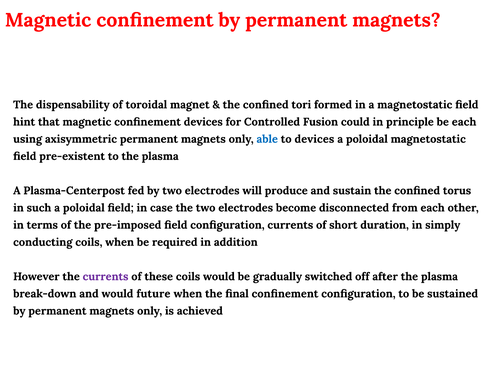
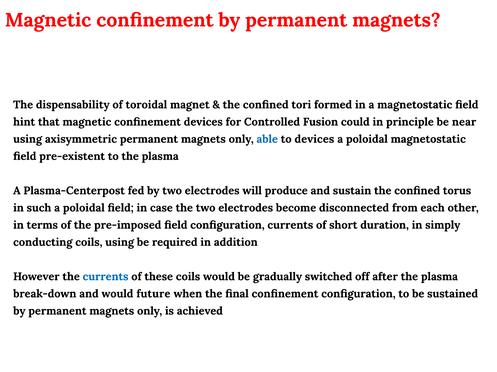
be each: each -> near
coils when: when -> using
currents at (106, 277) colour: purple -> blue
